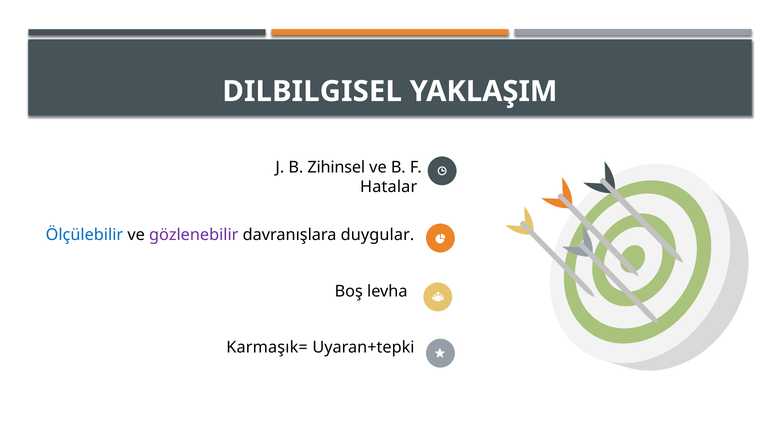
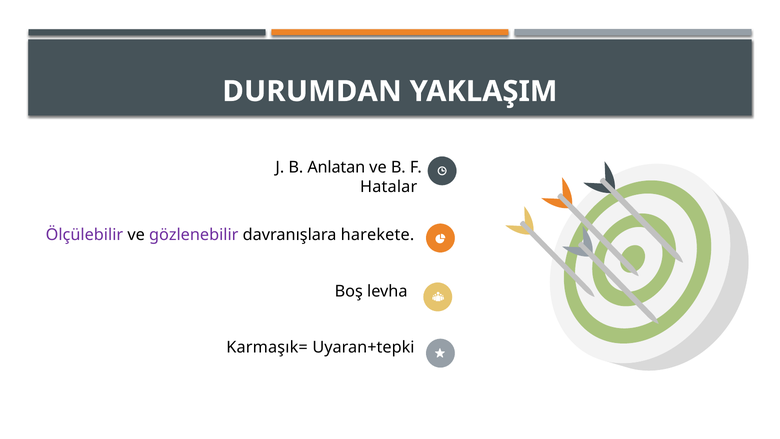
DILBILGISEL: DILBILGISEL -> DURUMDAN
Zihinsel: Zihinsel -> Anlatan
Ölçülebilir colour: blue -> purple
duygular: duygular -> harekete
